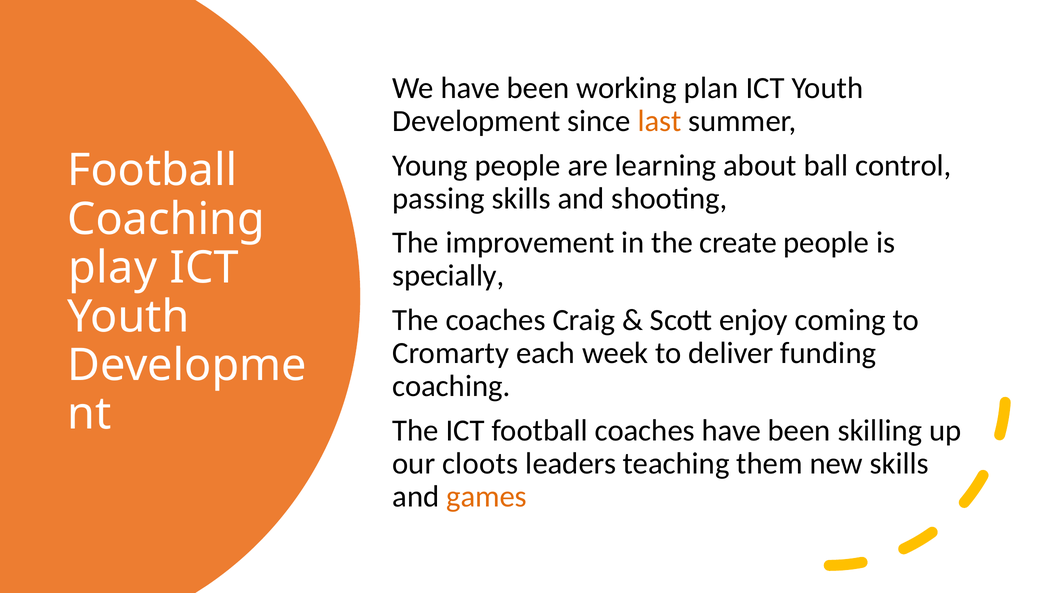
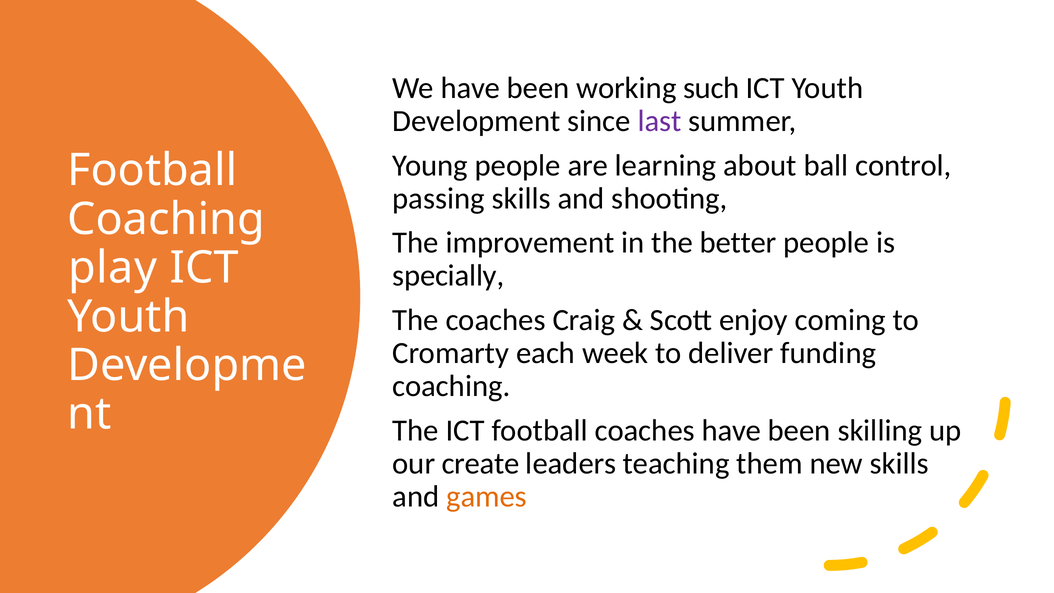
plan: plan -> such
last colour: orange -> purple
create: create -> better
cloots: cloots -> create
